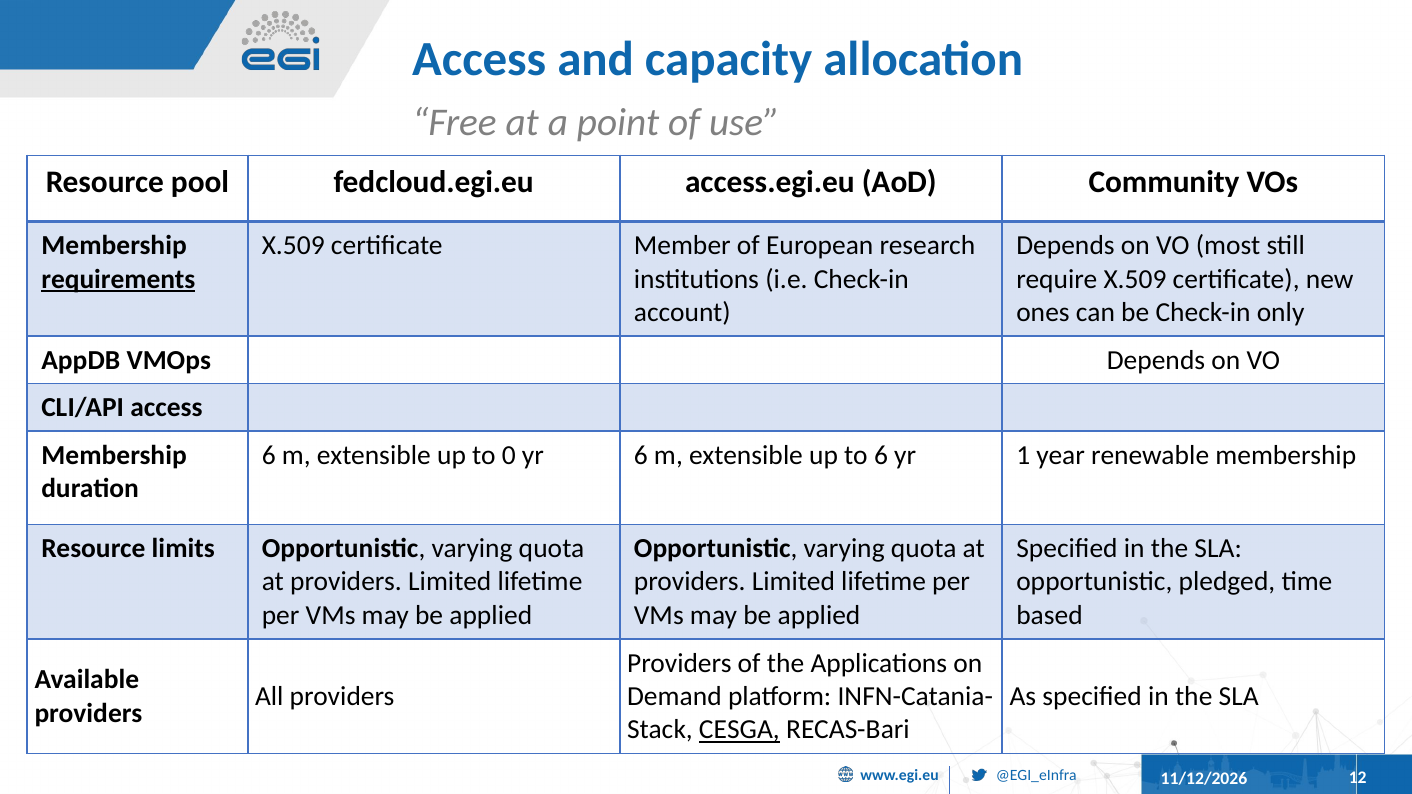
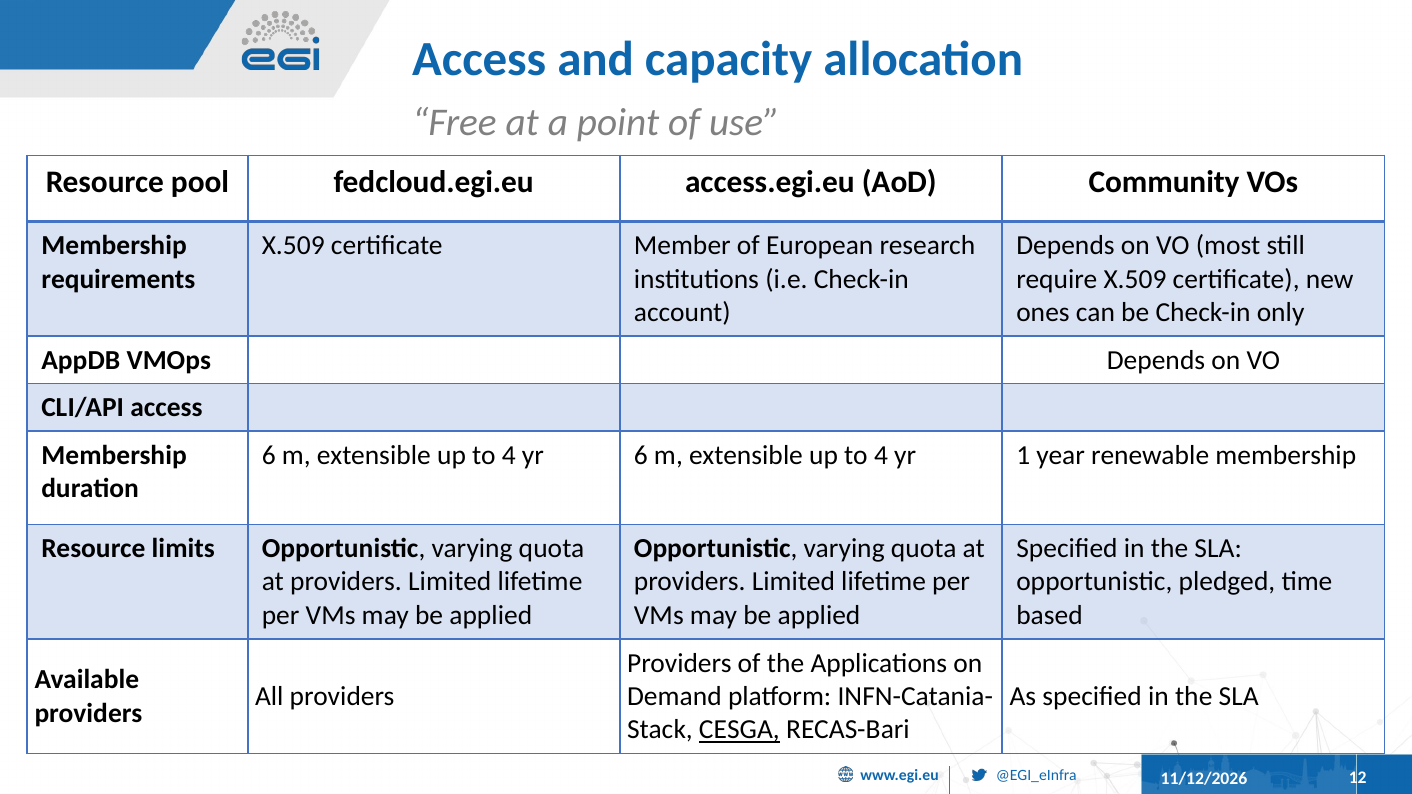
requirements underline: present -> none
0 at (509, 455): 0 -> 4
6 at (881, 455): 6 -> 4
